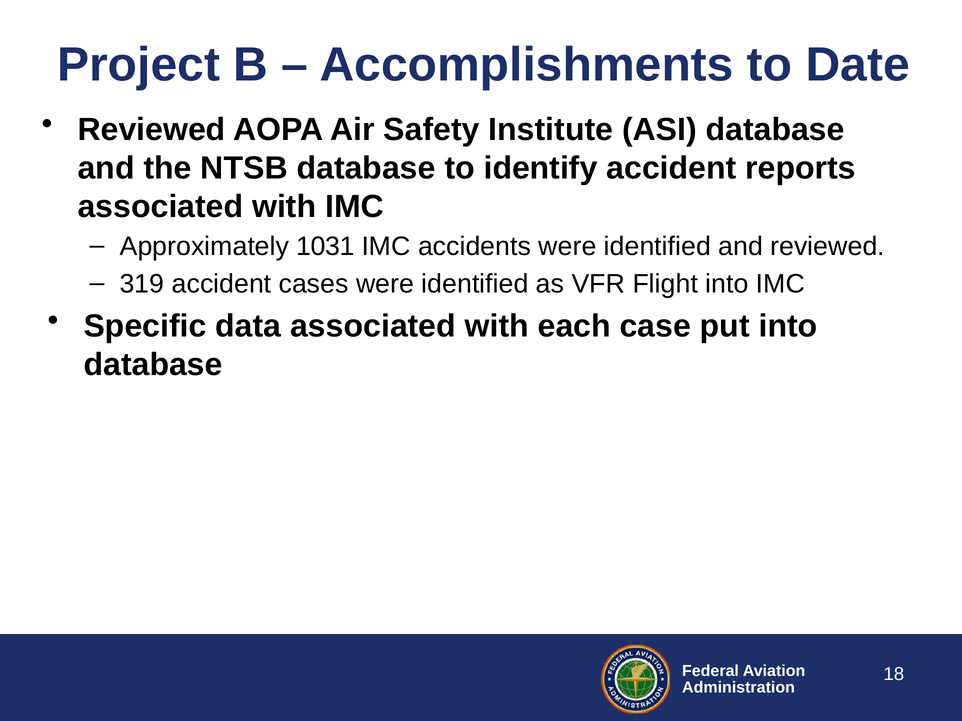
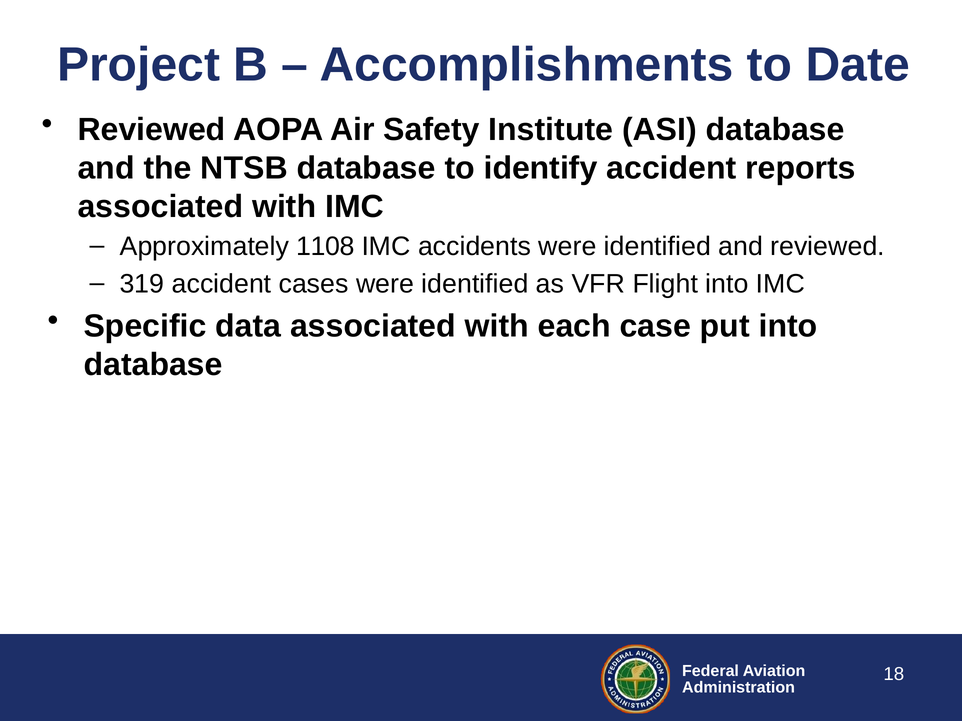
1031: 1031 -> 1108
